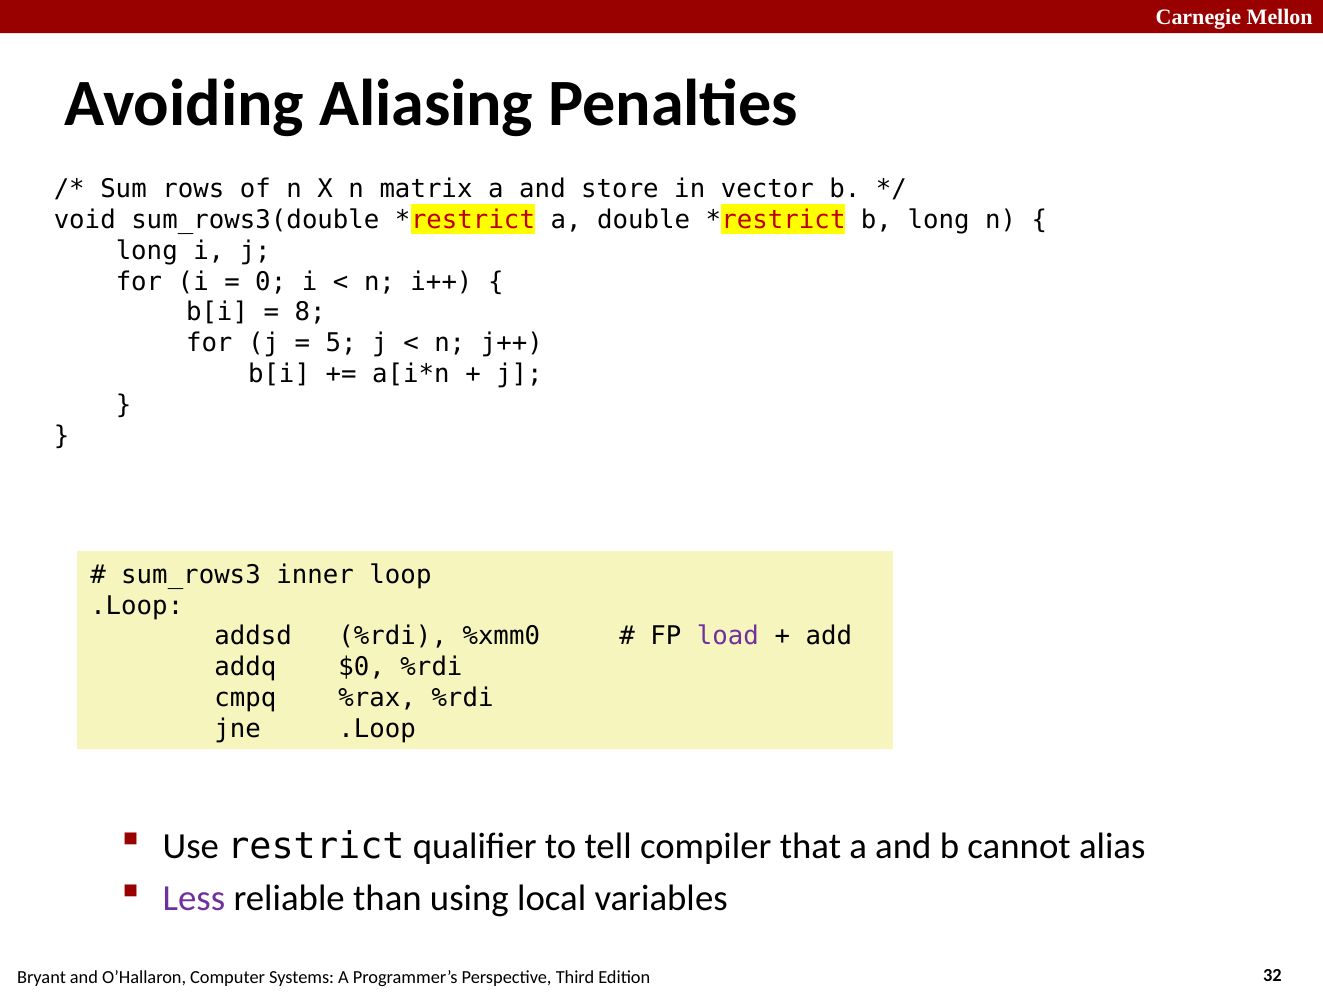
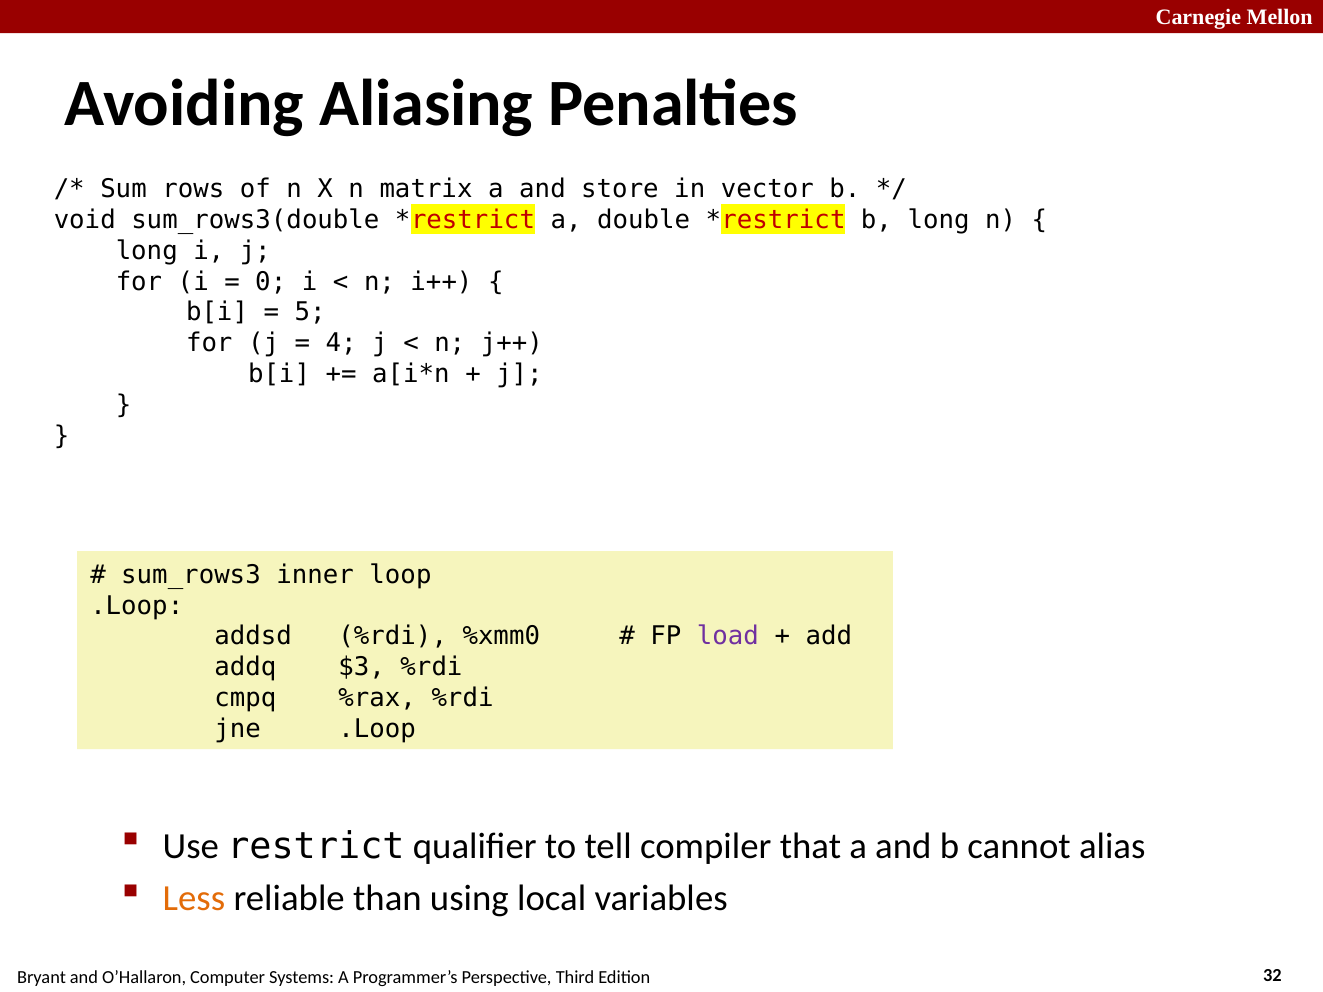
8: 8 -> 5
5: 5 -> 4
$0: $0 -> $3
Less colour: purple -> orange
